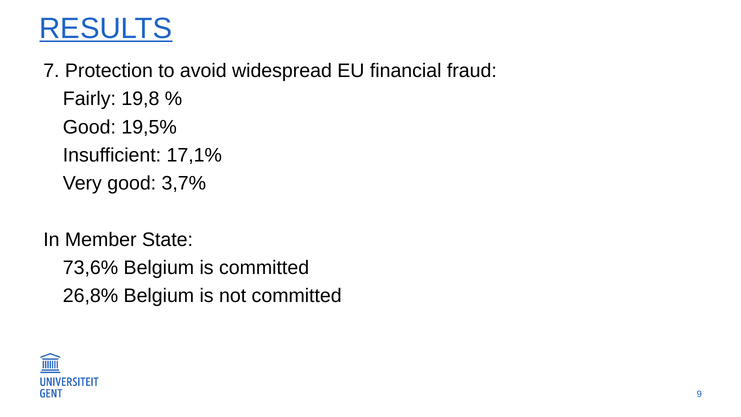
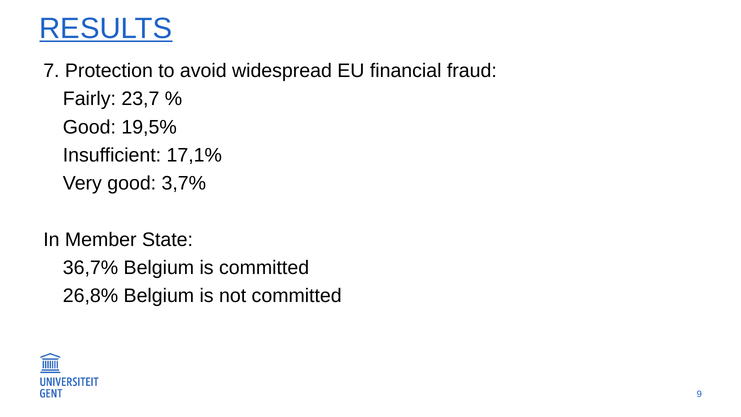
19,8: 19,8 -> 23,7
73,6%: 73,6% -> 36,7%
